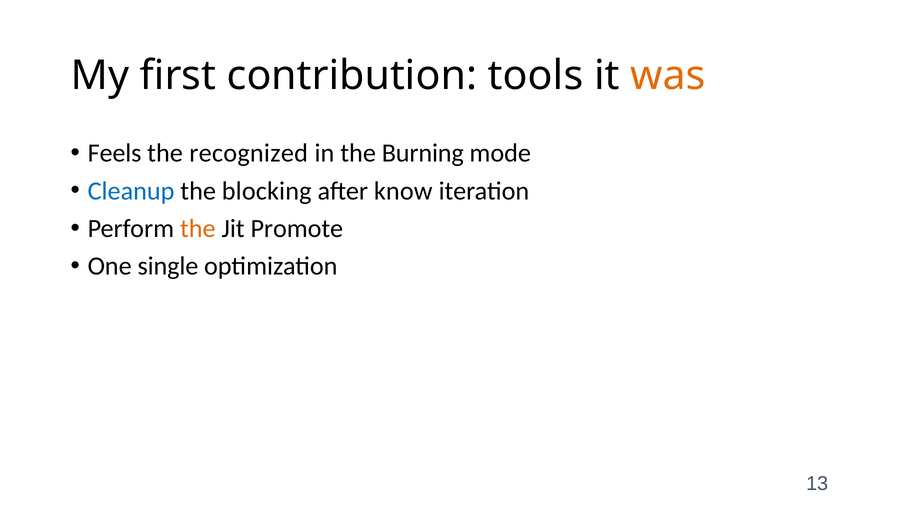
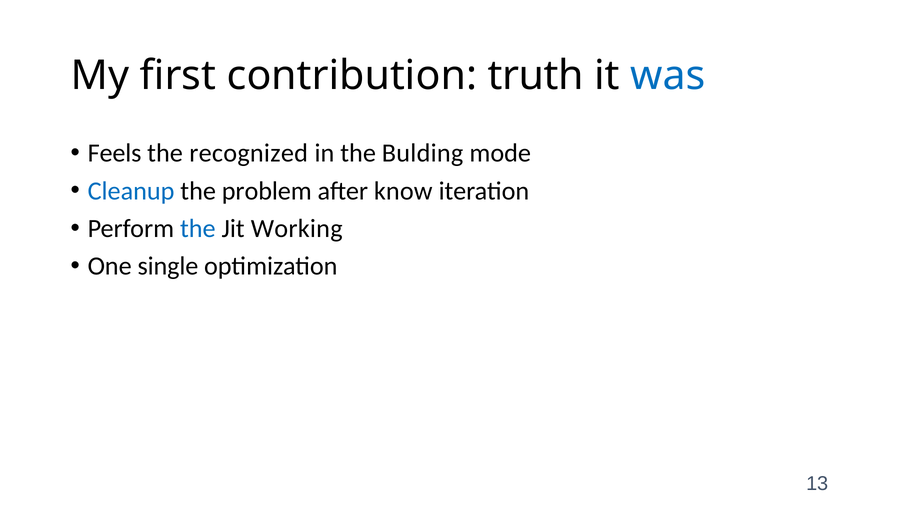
tools: tools -> truth
was colour: orange -> blue
Burning: Burning -> Bulding
blocking: blocking -> problem
the at (198, 228) colour: orange -> blue
Promote: Promote -> Working
